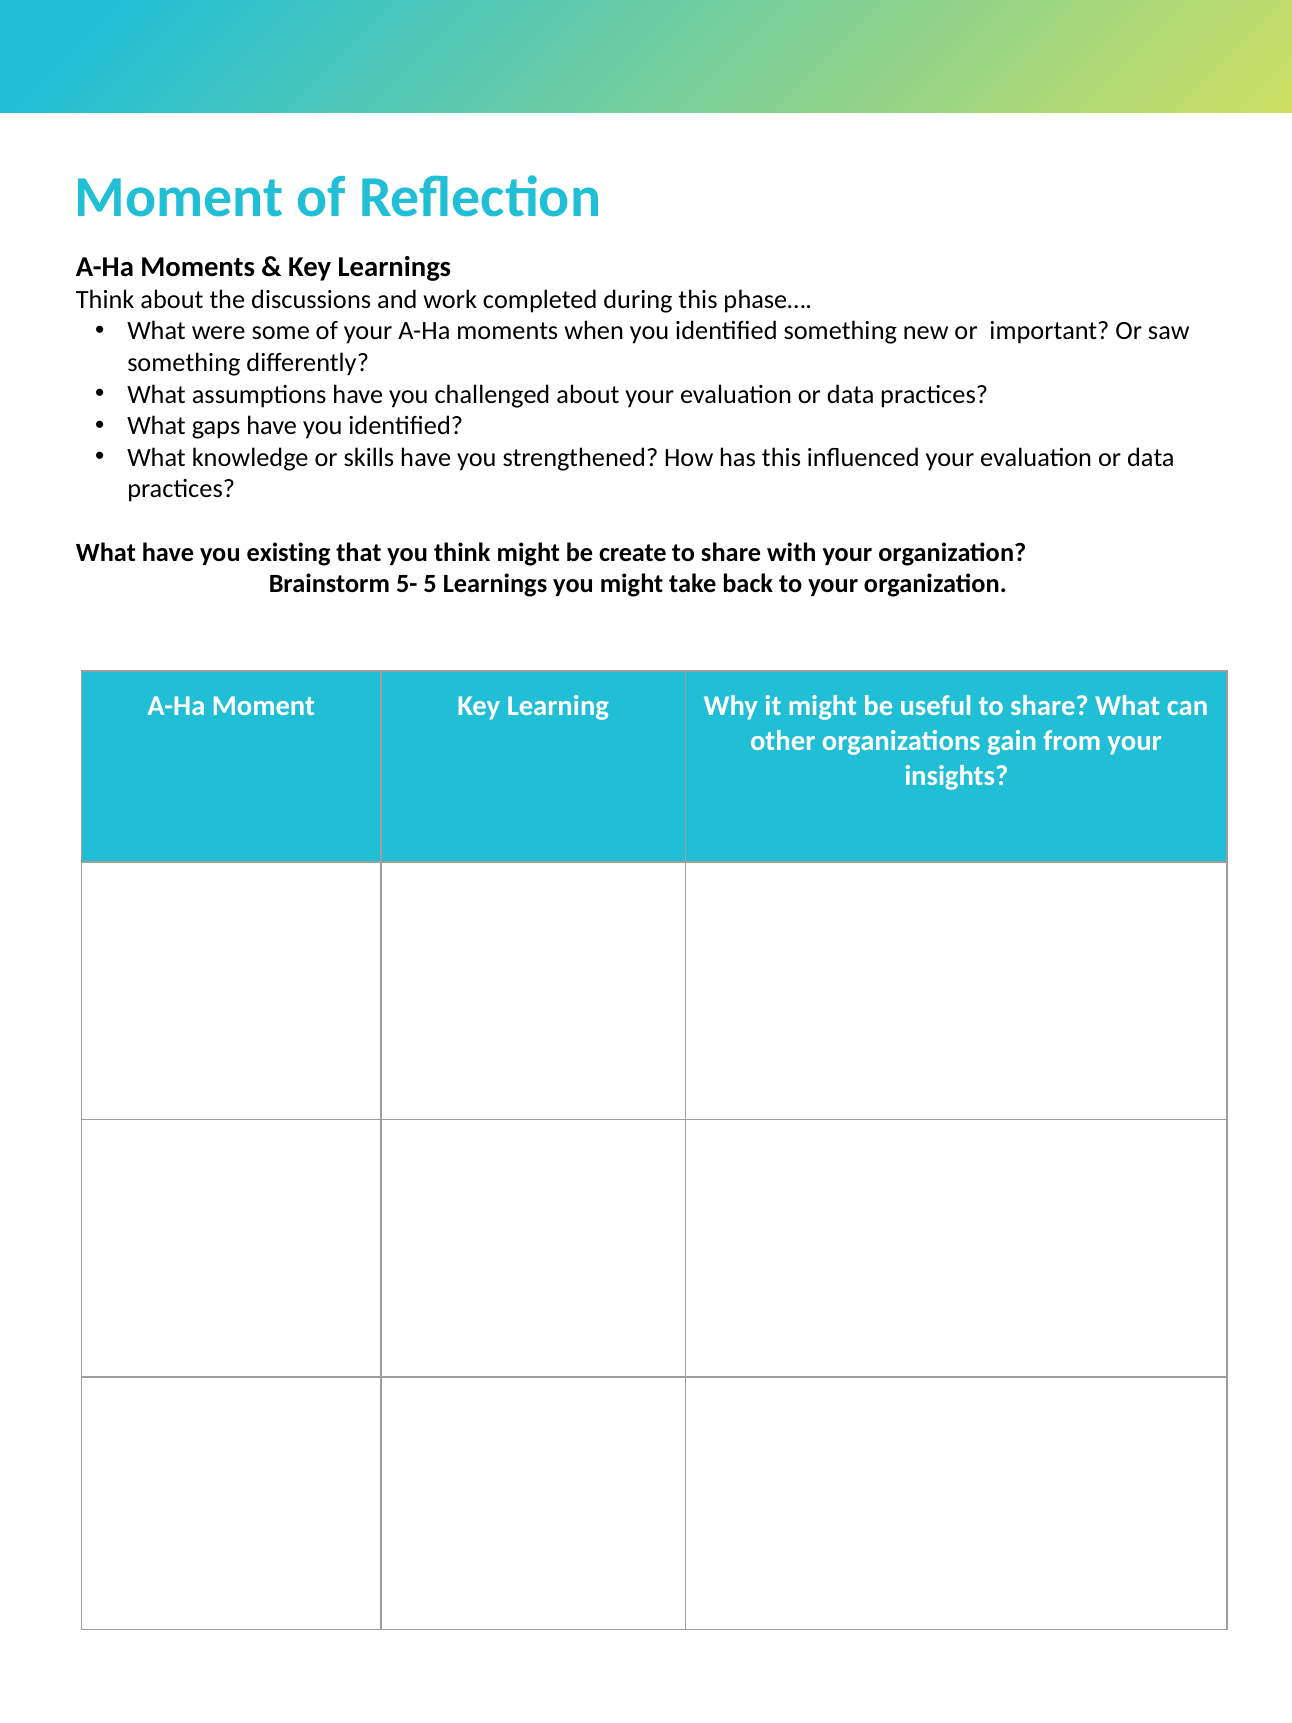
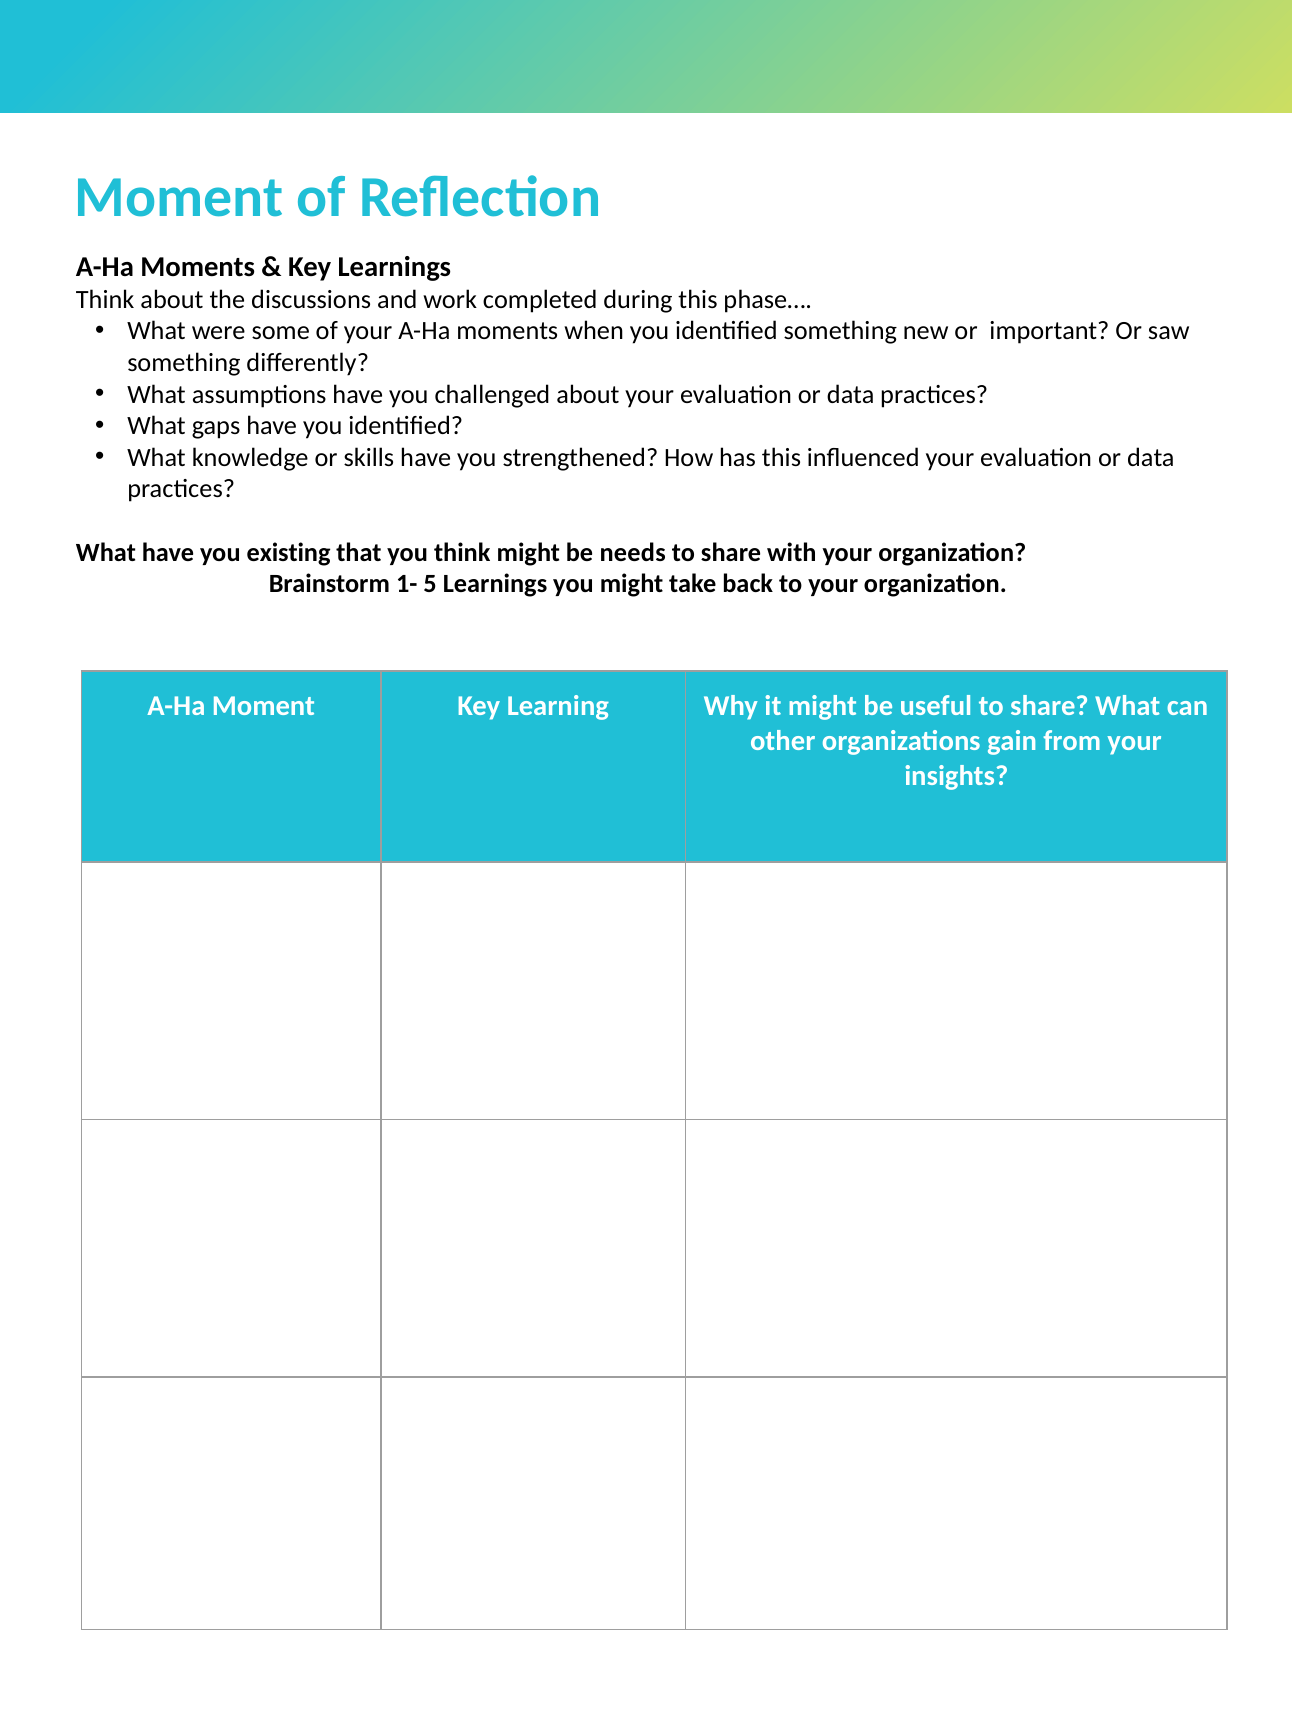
create: create -> needs
5-: 5- -> 1-
